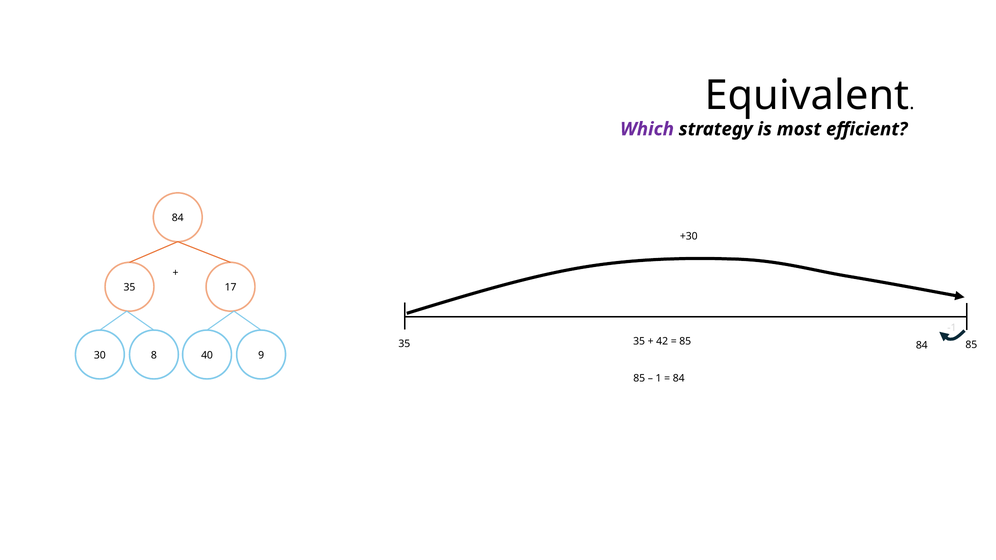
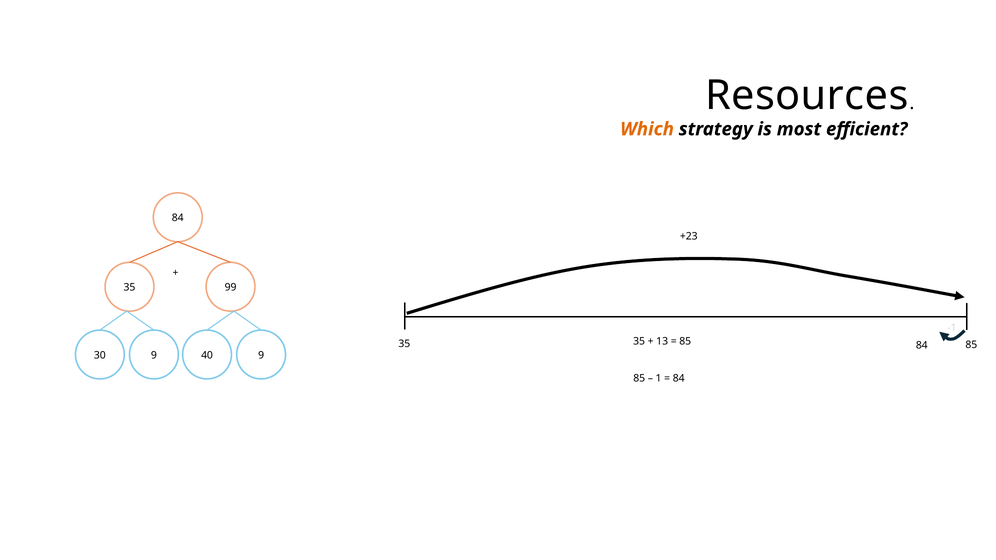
Equivalent: Equivalent -> Resources
Which colour: purple -> orange
+30: +30 -> +23
17: 17 -> 99
42: 42 -> 13
30 8: 8 -> 9
